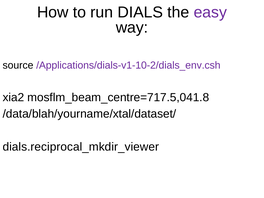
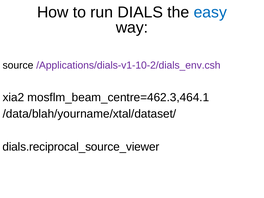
easy colour: purple -> blue
mosflm_beam_centre=717.5,041.8: mosflm_beam_centre=717.5,041.8 -> mosflm_beam_centre=462.3,464.1
dials.reciprocal_mkdir_viewer: dials.reciprocal_mkdir_viewer -> dials.reciprocal_source_viewer
